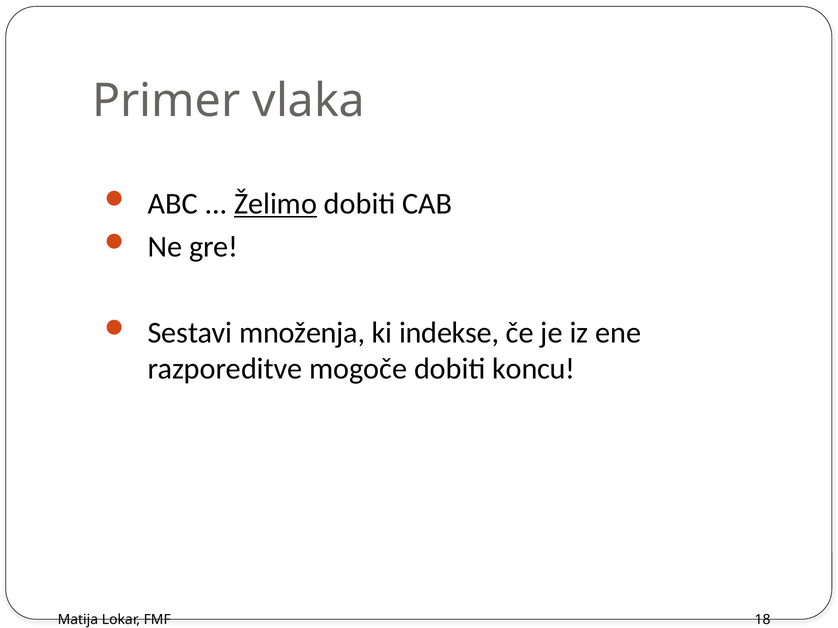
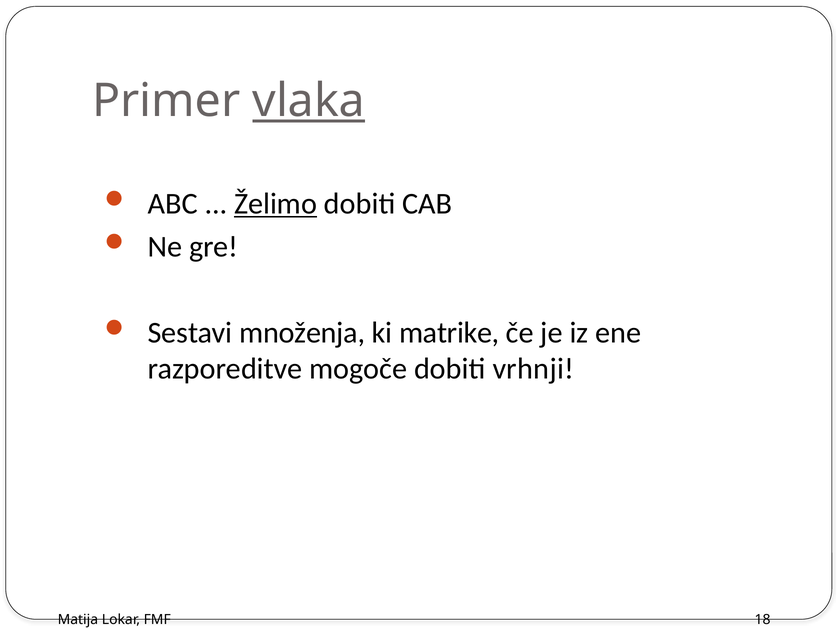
vlaka underline: none -> present
indekse: indekse -> matrike
koncu: koncu -> vrhnji
